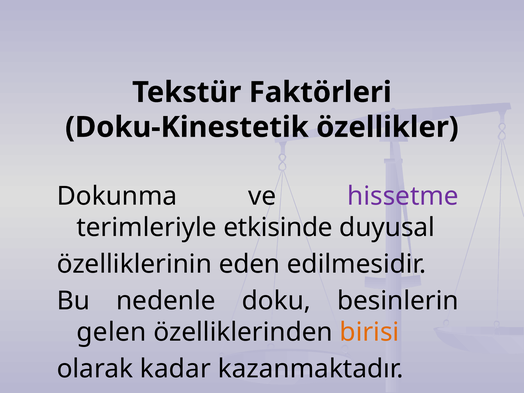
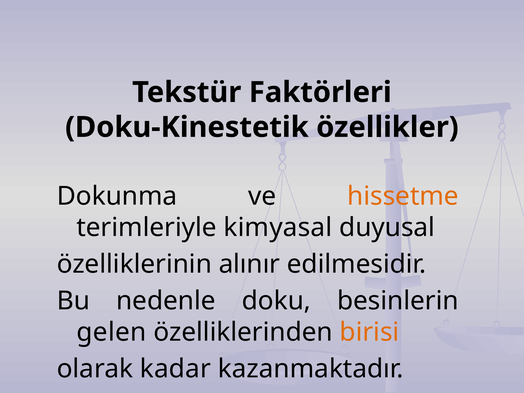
hissetme colour: purple -> orange
etkisinde: etkisinde -> kimyasal
eden: eden -> alınır
